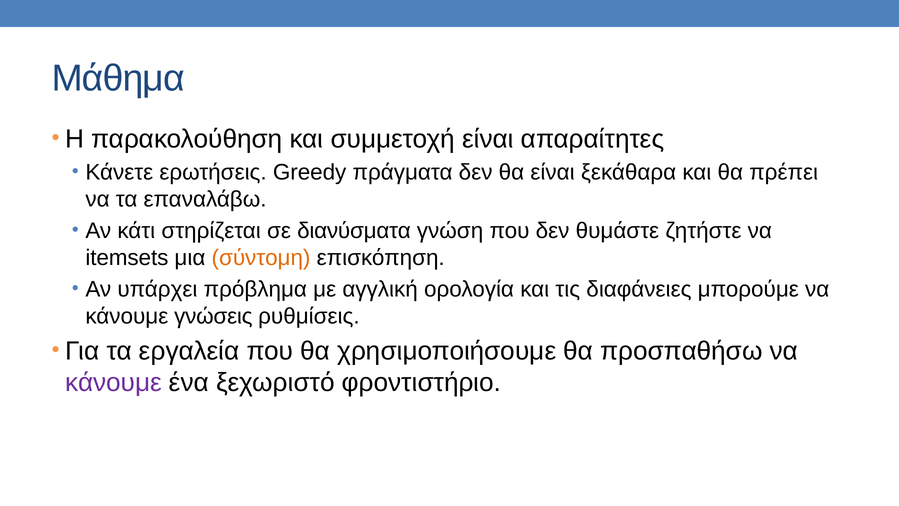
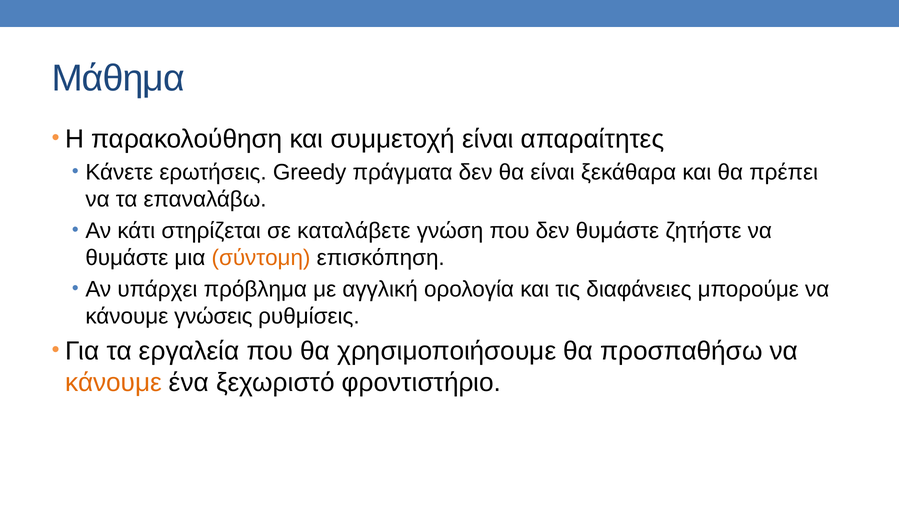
διανύσματα: διανύσματα -> καταλάβετε
itemsets at (127, 258): itemsets -> θυμάστε
κάνουμε at (113, 382) colour: purple -> orange
